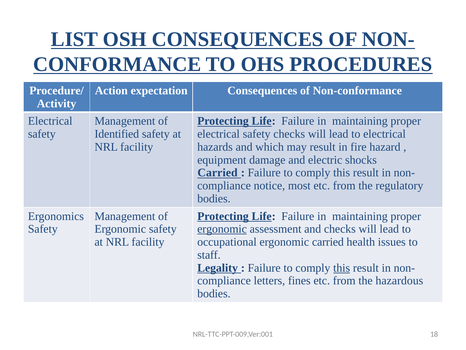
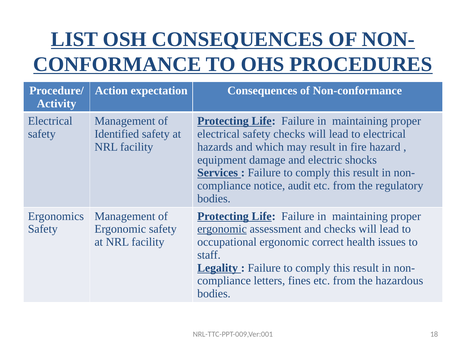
Carried at (218, 173): Carried -> Services
most: most -> audit
ergonomic carried: carried -> correct
this at (342, 267) underline: present -> none
